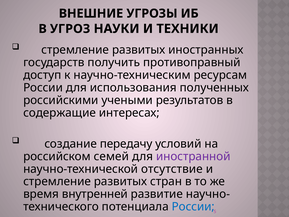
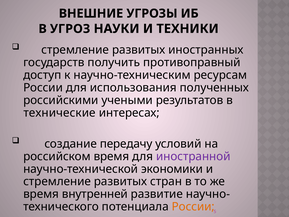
содержащие: содержащие -> технические
российском семей: семей -> время
отсутствие: отсутствие -> экономики
России at (193, 206) colour: blue -> orange
